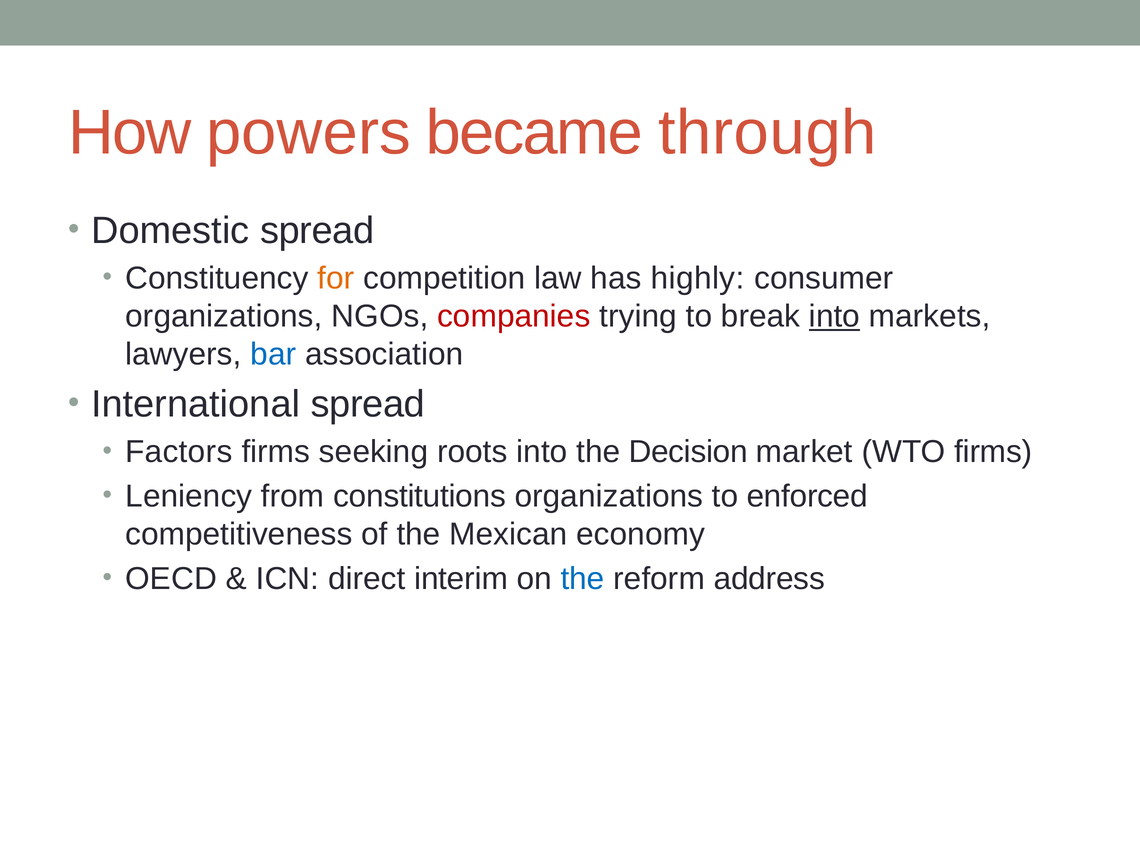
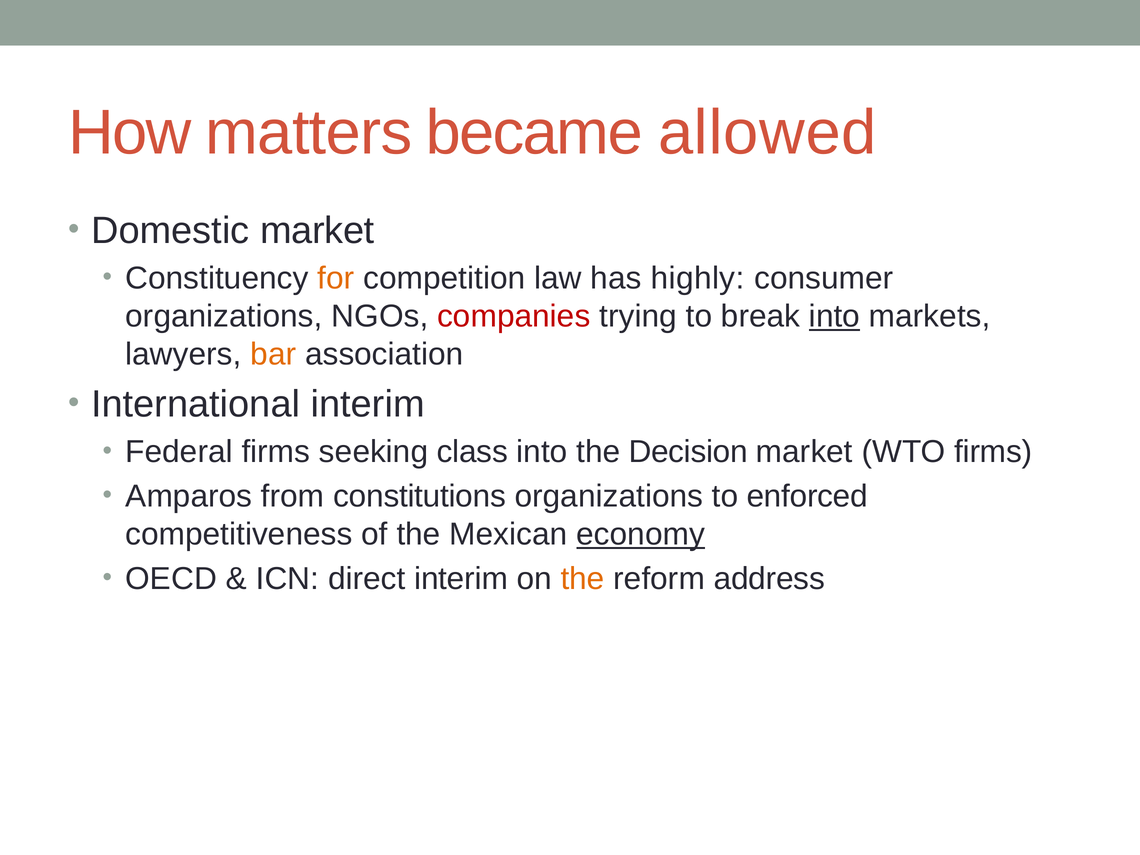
powers: powers -> matters
through: through -> allowed
Domestic spread: spread -> market
bar colour: blue -> orange
International spread: spread -> interim
Factors: Factors -> Federal
roots: roots -> class
Leniency: Leniency -> Amparos
economy underline: none -> present
the at (583, 579) colour: blue -> orange
